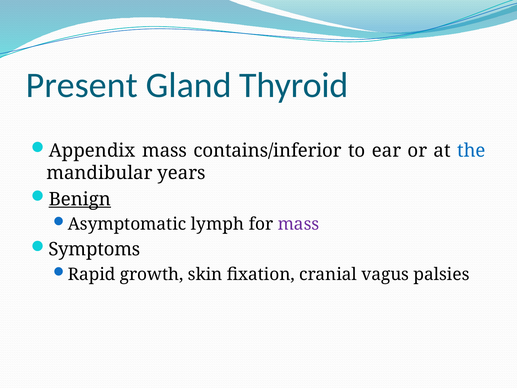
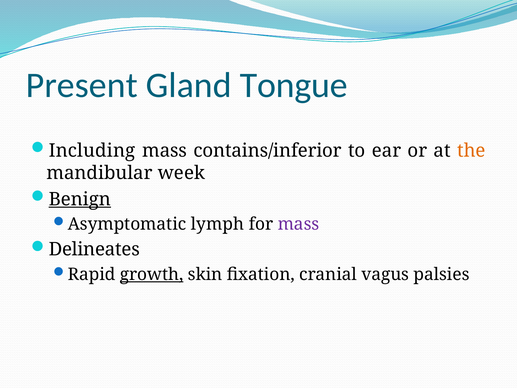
Thyroid: Thyroid -> Tongue
Appendix: Appendix -> Including
the colour: blue -> orange
years: years -> week
Symptoms: Symptoms -> Delineates
growth underline: none -> present
